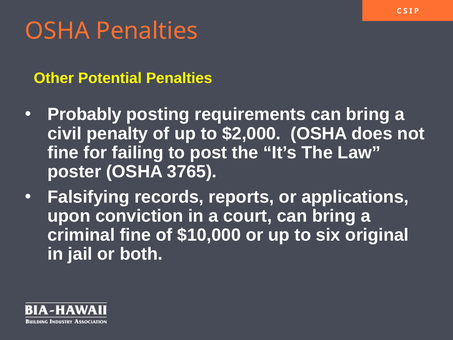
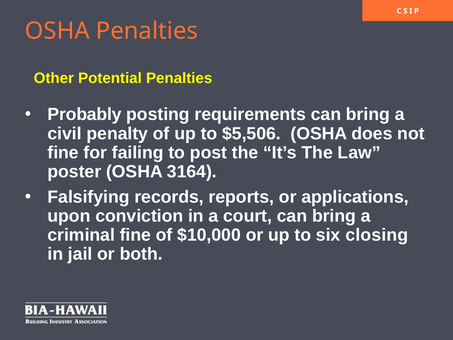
$2,000: $2,000 -> $5,506
3765: 3765 -> 3164
original: original -> closing
